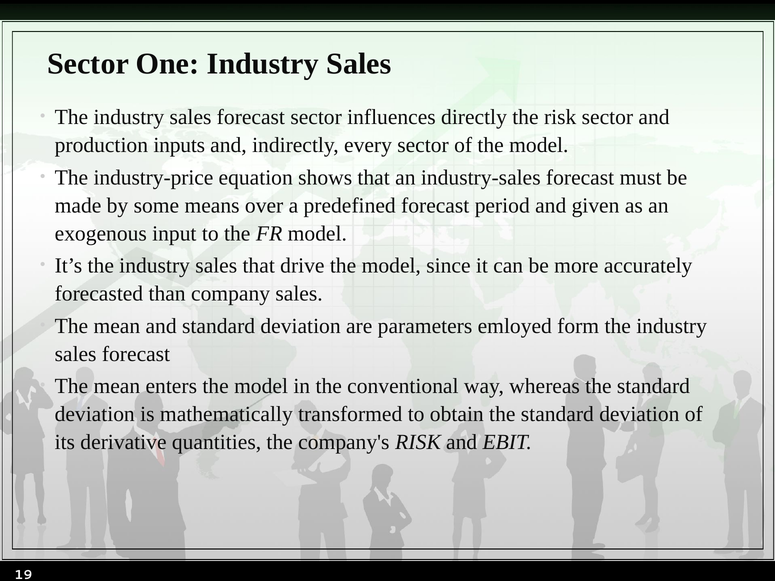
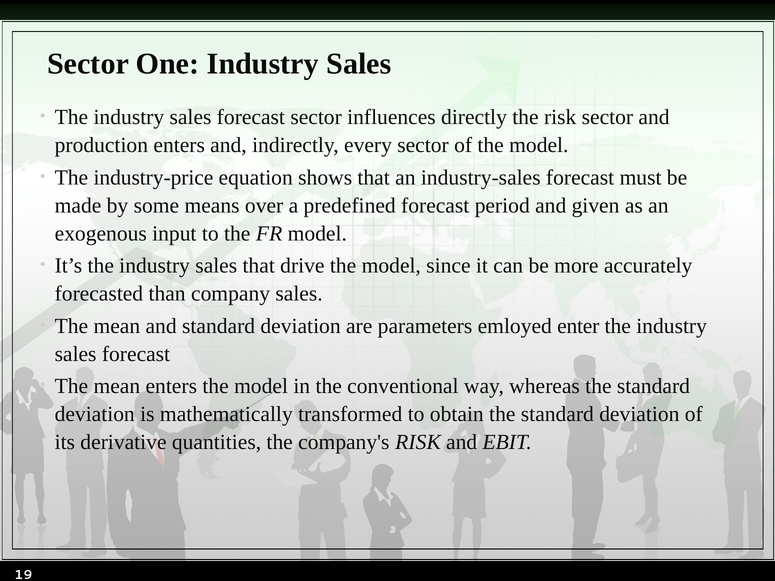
production inputs: inputs -> enters
form: form -> enter
